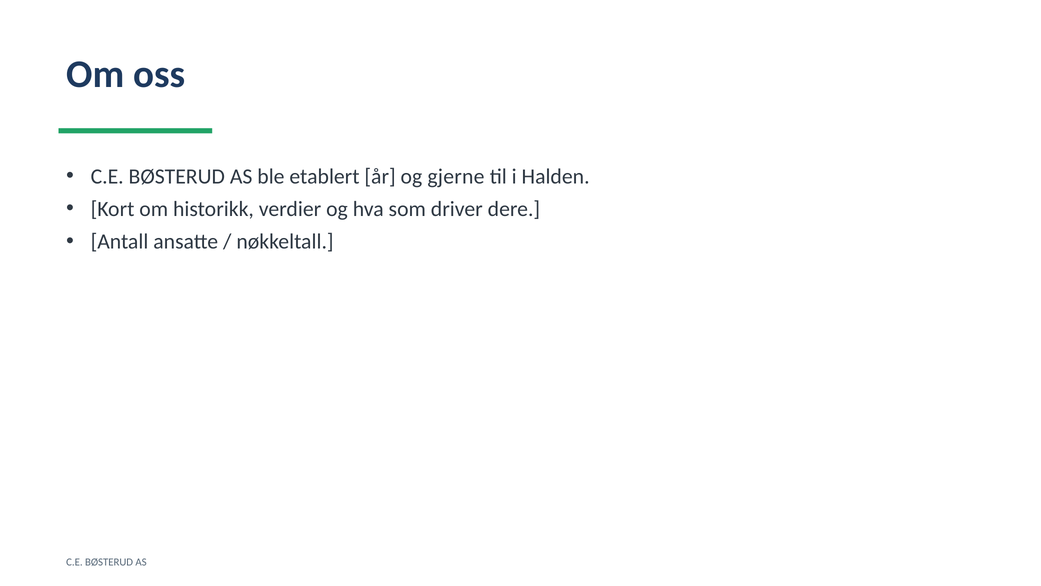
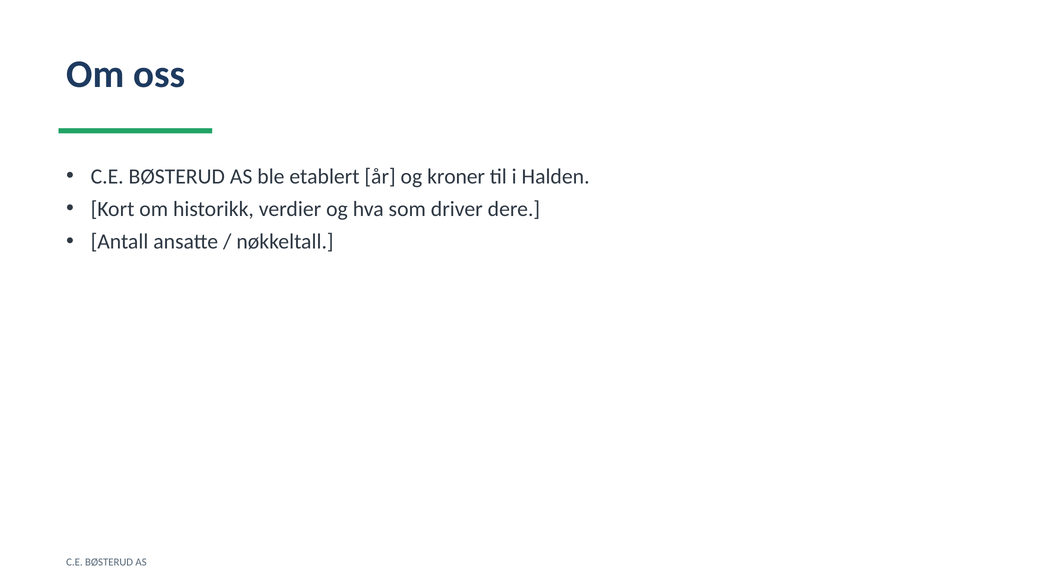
gjerne: gjerne -> kroner
